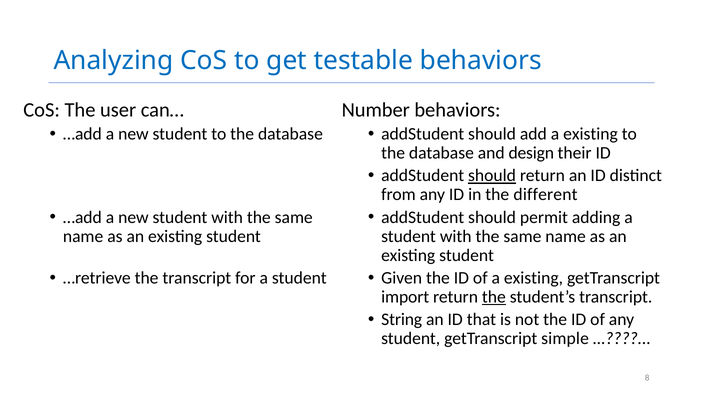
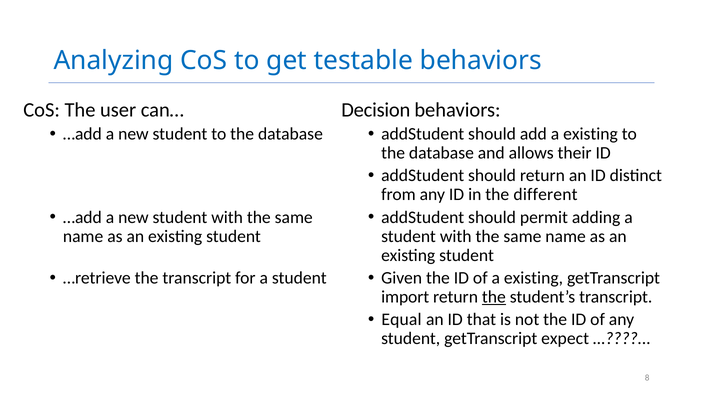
Number: Number -> Decision
design: design -> allows
should at (492, 175) underline: present -> none
String: String -> Equal
simple: simple -> expect
